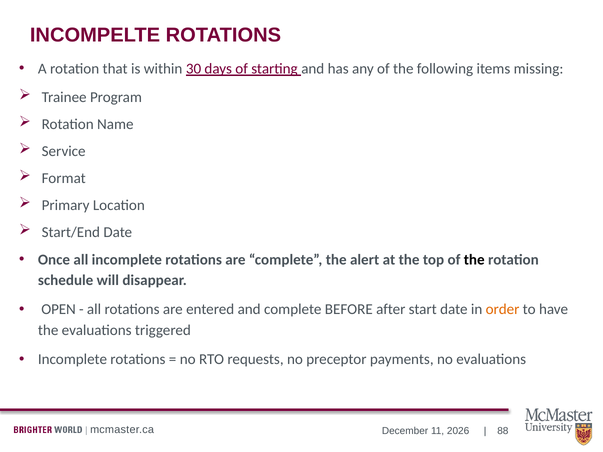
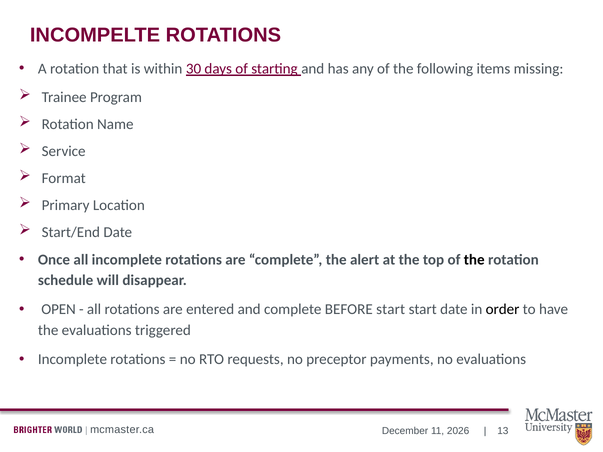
BEFORE after: after -> start
order colour: orange -> black
88: 88 -> 13
